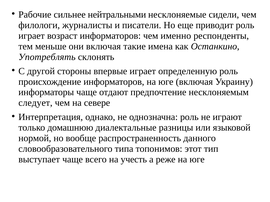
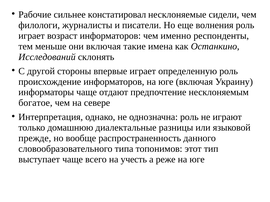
нейтральными: нейтральными -> констатировал
приводит: приводит -> волнения
Употреблять: Употреблять -> Исследований
следует: следует -> богатое
нормой: нормой -> прежде
